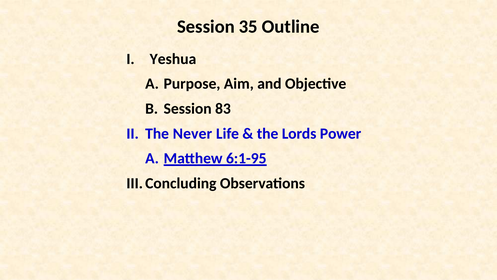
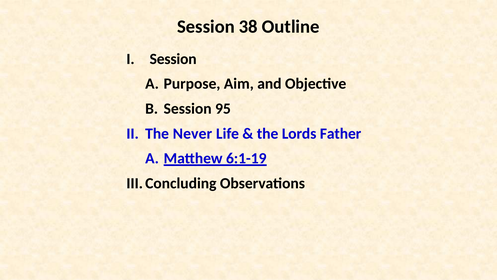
35: 35 -> 38
Yeshua at (173, 59): Yeshua -> Session
83: 83 -> 95
Power: Power -> Father
6:1-95: 6:1-95 -> 6:1-19
